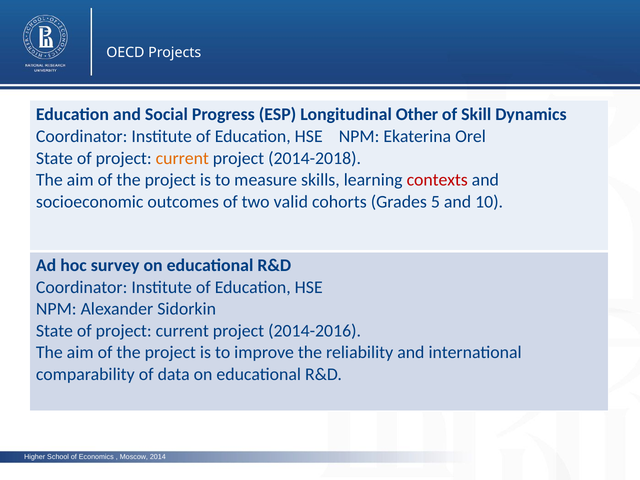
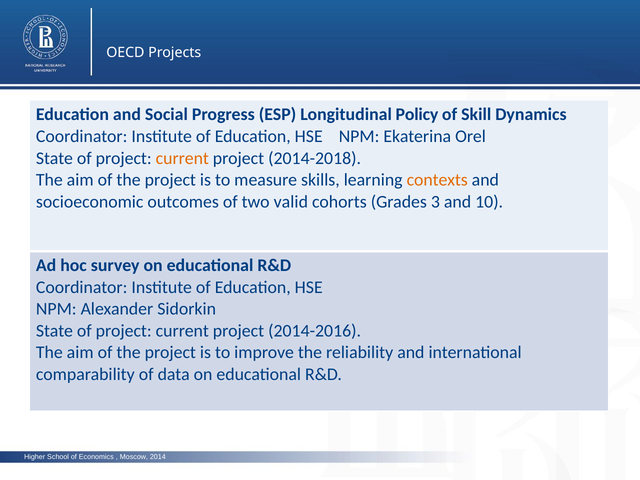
Other: Other -> Policy
contexts colour: red -> orange
5: 5 -> 3
